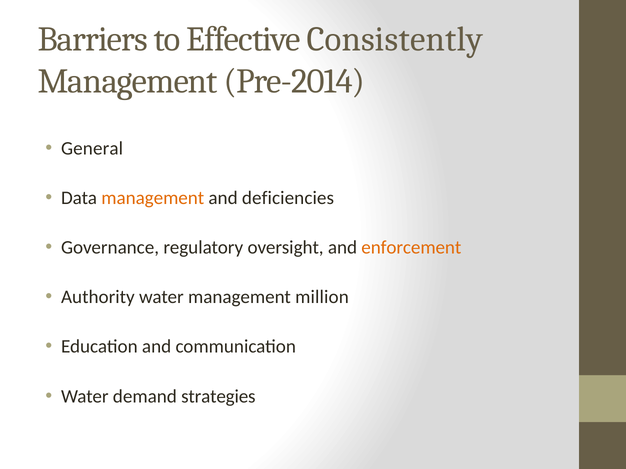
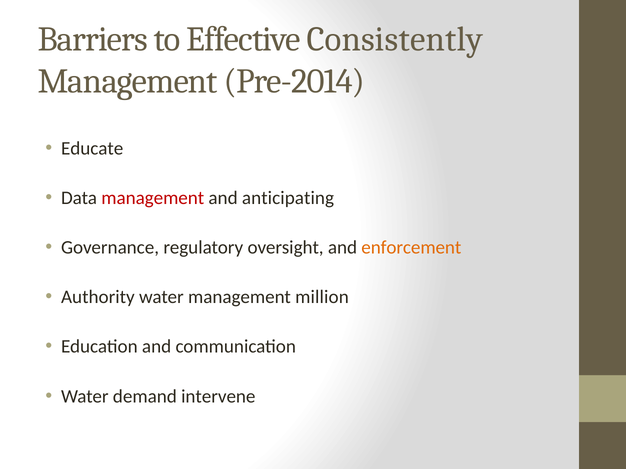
General: General -> Educate
management at (153, 198) colour: orange -> red
deficiencies: deficiencies -> anticipating
strategies: strategies -> intervene
